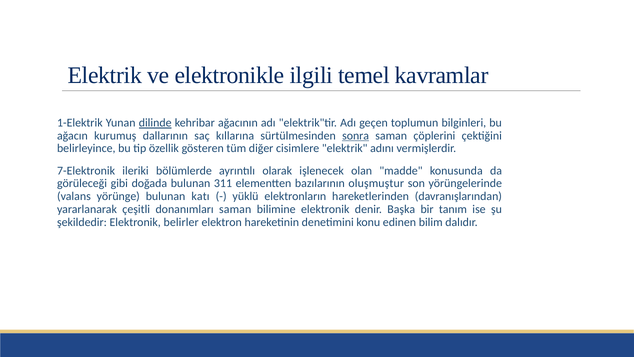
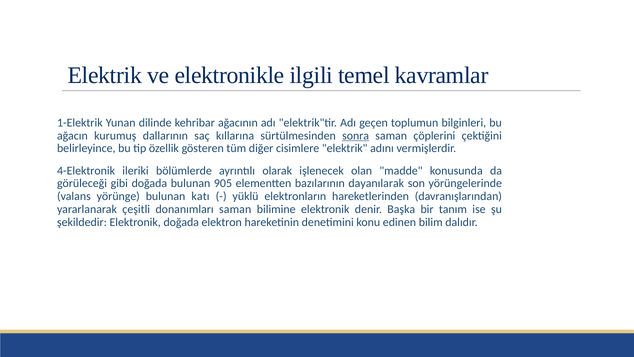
dilinde underline: present -> none
7-Elektronik: 7-Elektronik -> 4-Elektronik
311: 311 -> 905
oluşmuştur: oluşmuştur -> dayanılarak
Elektronik belirler: belirler -> doğada
